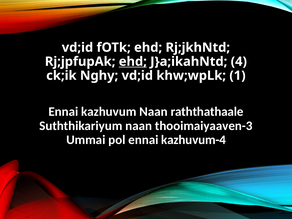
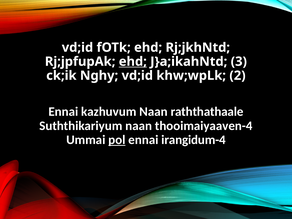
4: 4 -> 3
1: 1 -> 2
thooimaiyaaven-3: thooimaiyaaven-3 -> thooimaiyaaven-4
pol underline: none -> present
kazhuvum-4: kazhuvum-4 -> irangidum-4
